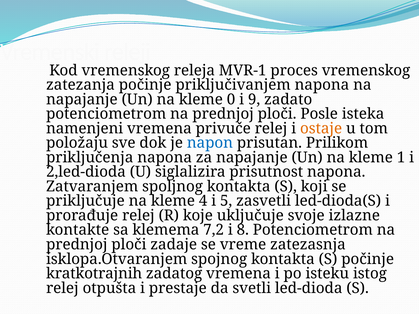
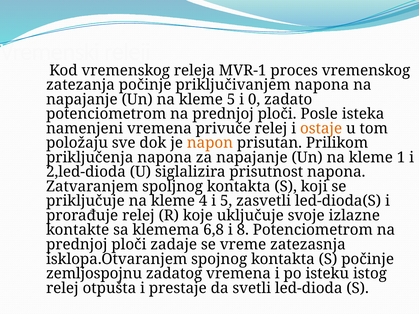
kleme 0: 0 -> 5
9: 9 -> 0
napon colour: blue -> orange
7,2: 7,2 -> 6,8
kratkotrajnih: kratkotrajnih -> zemljospojnu
